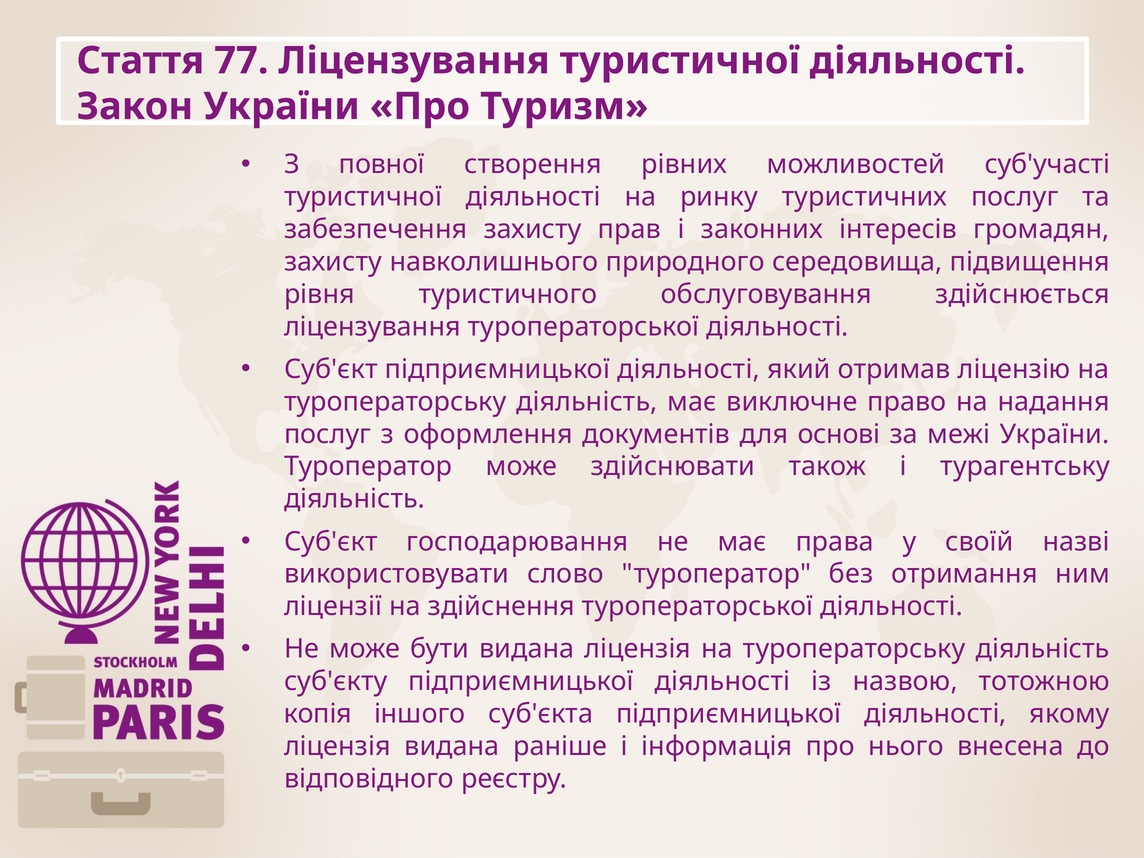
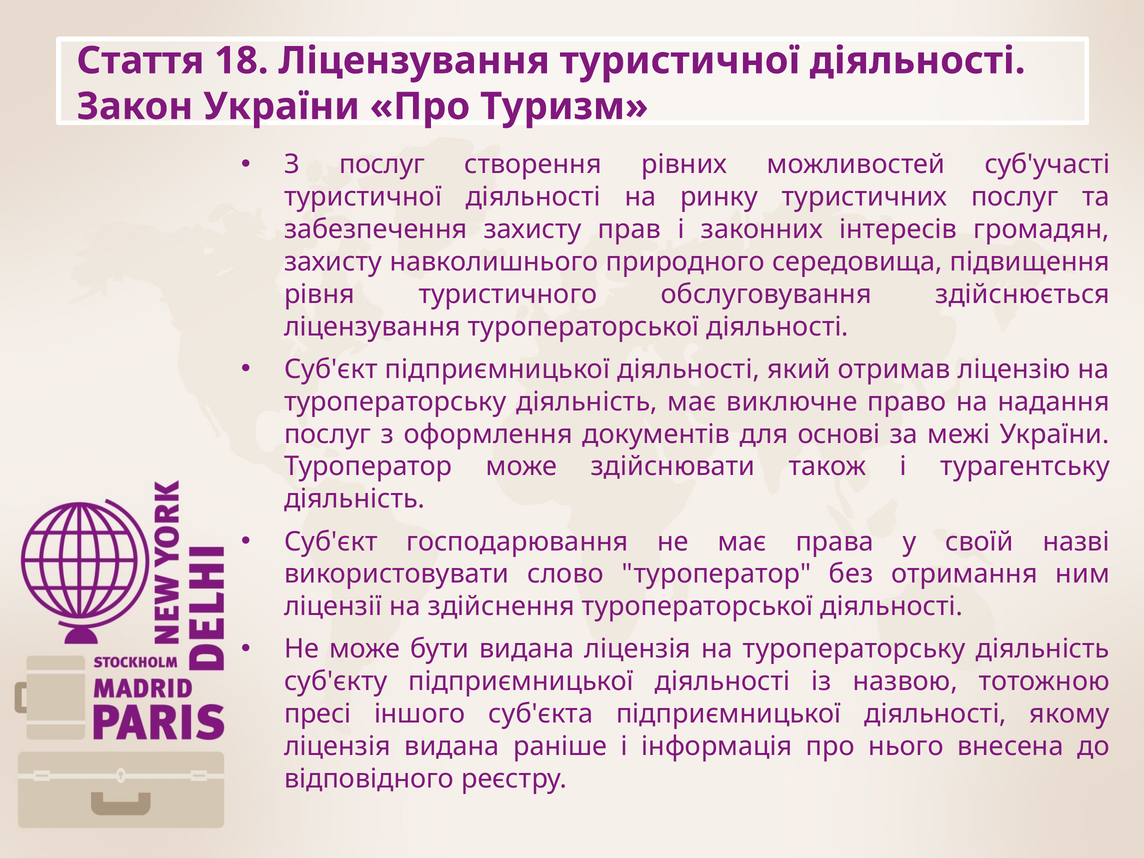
77: 77 -> 18
З повної: повної -> послуг
копія: копія -> пресі
